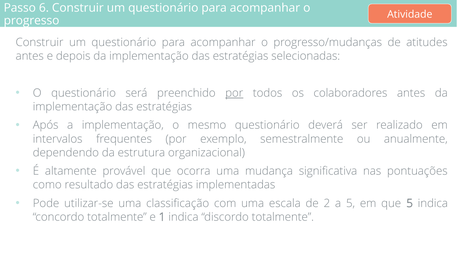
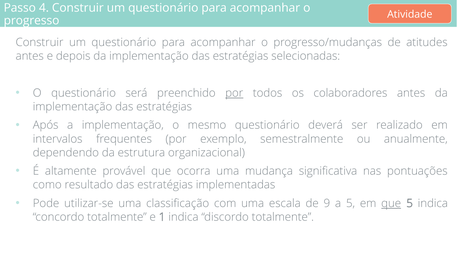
6: 6 -> 4
2: 2 -> 9
que at (391, 203) underline: none -> present
